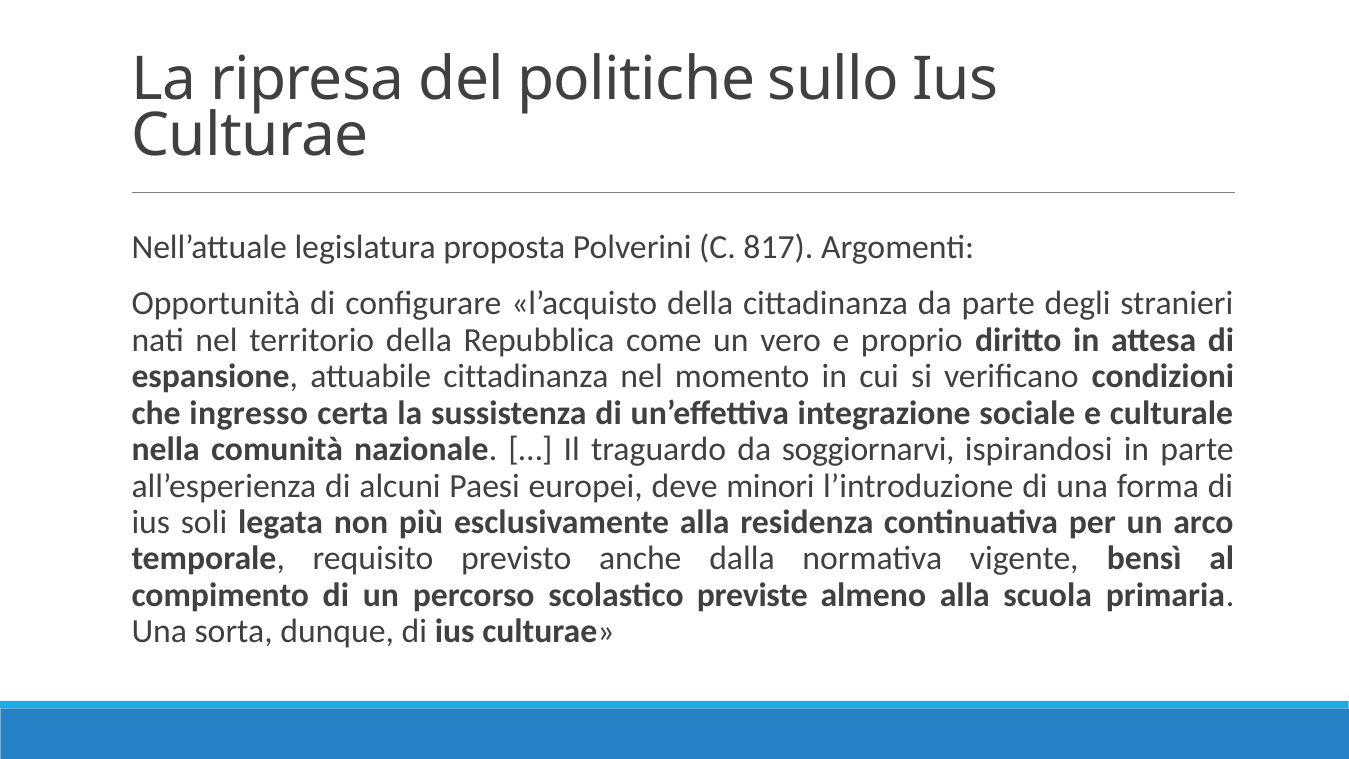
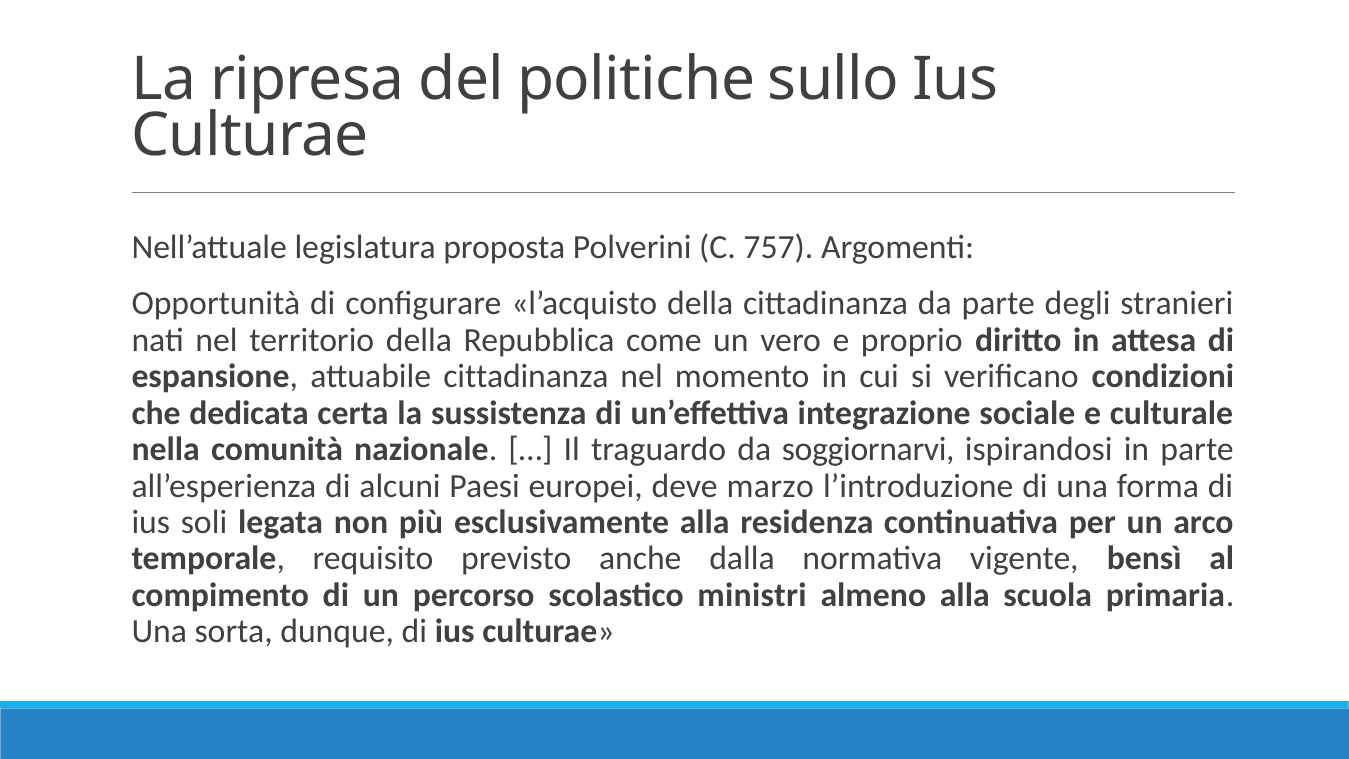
817: 817 -> 757
ingresso: ingresso -> dedicata
minori: minori -> marzo
previste: previste -> ministri
